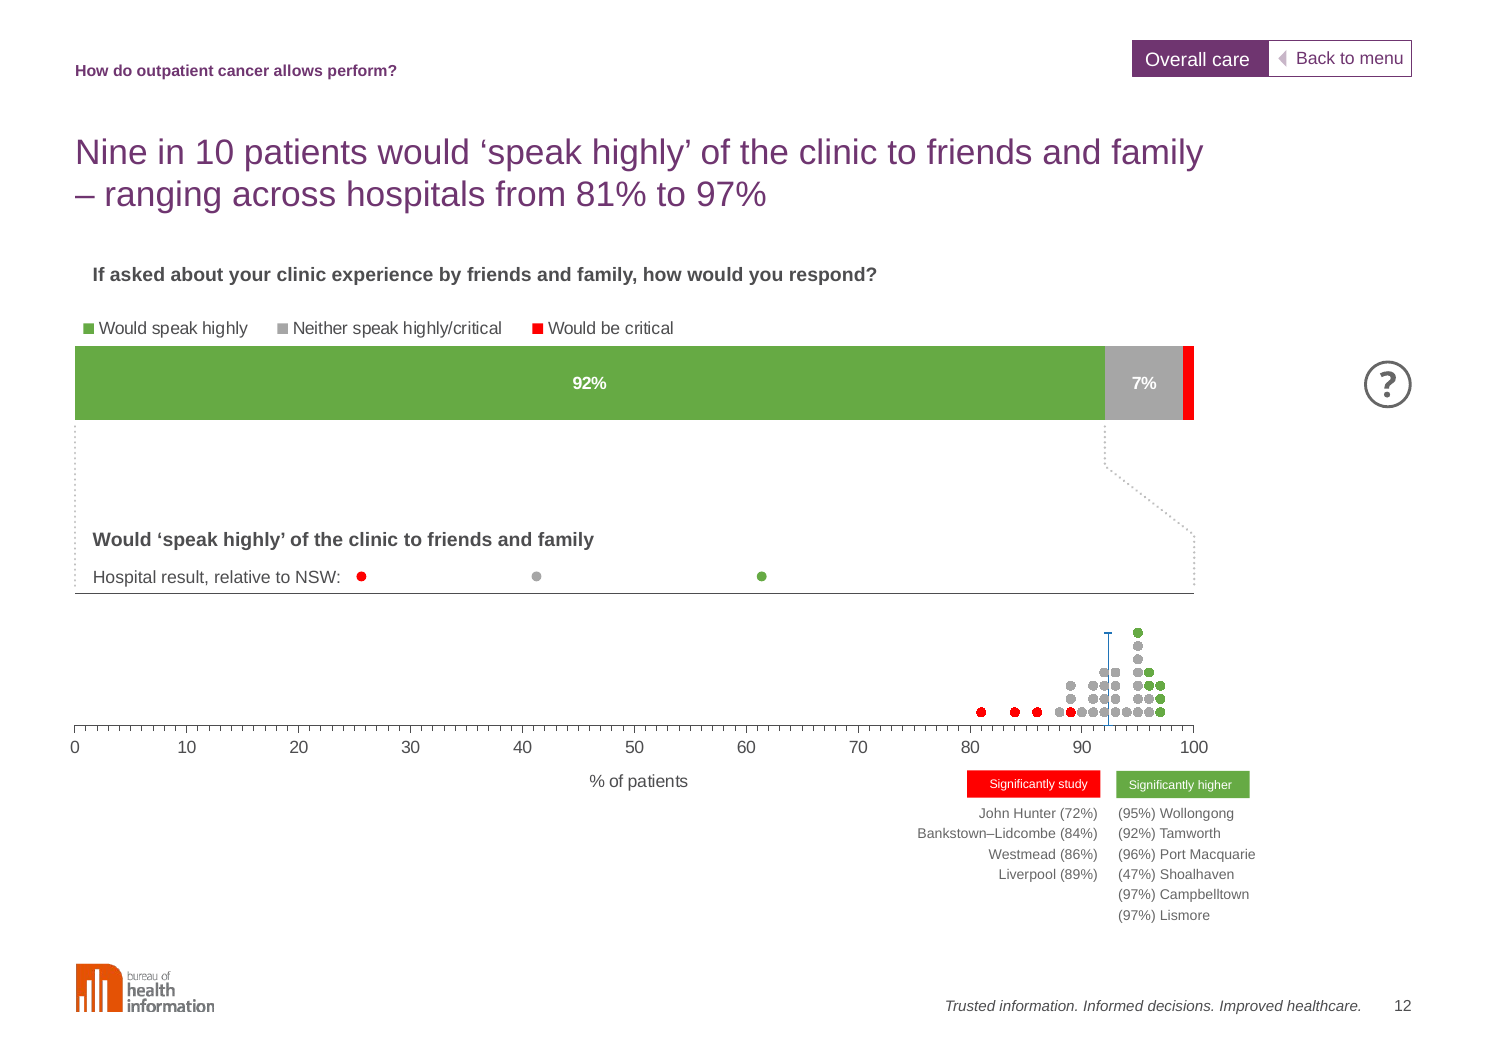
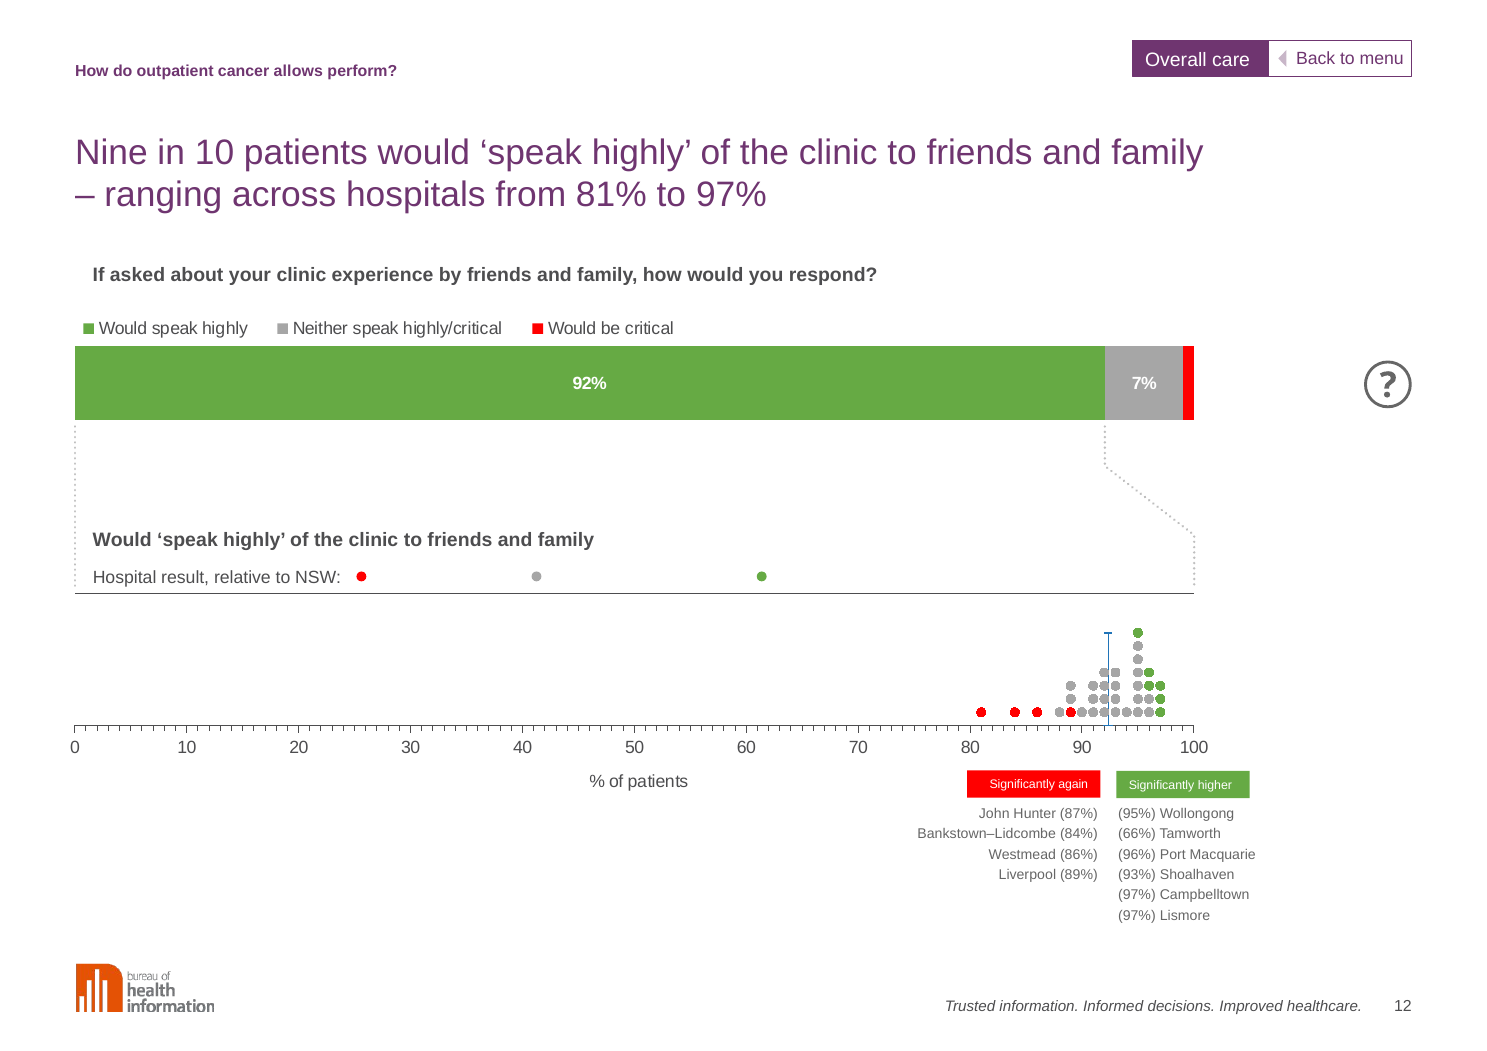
study: study -> again
72%: 72% -> 87%
92% at (1137, 834): 92% -> 66%
47%: 47% -> 93%
